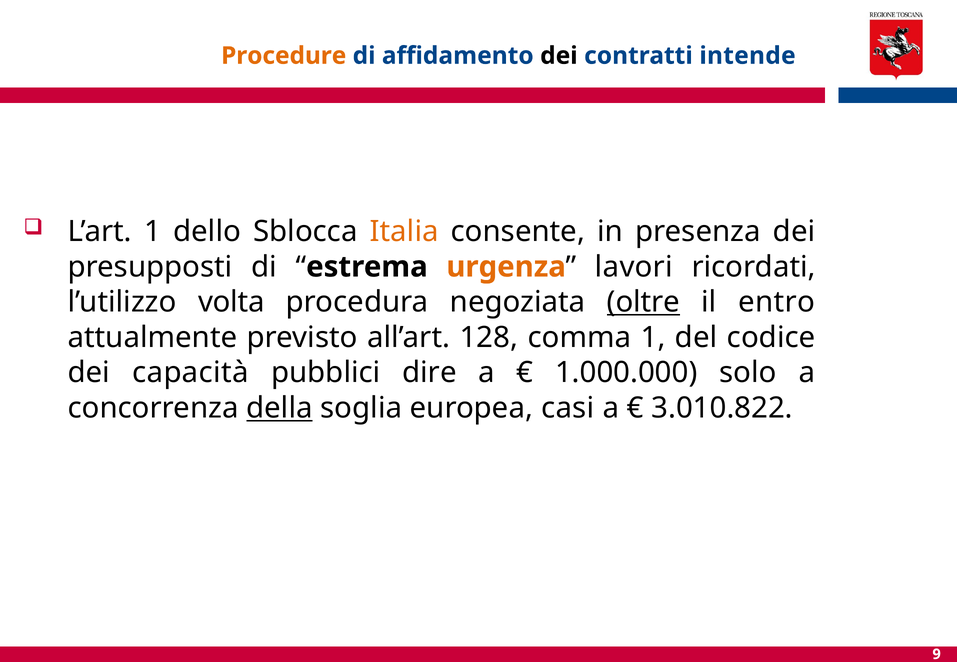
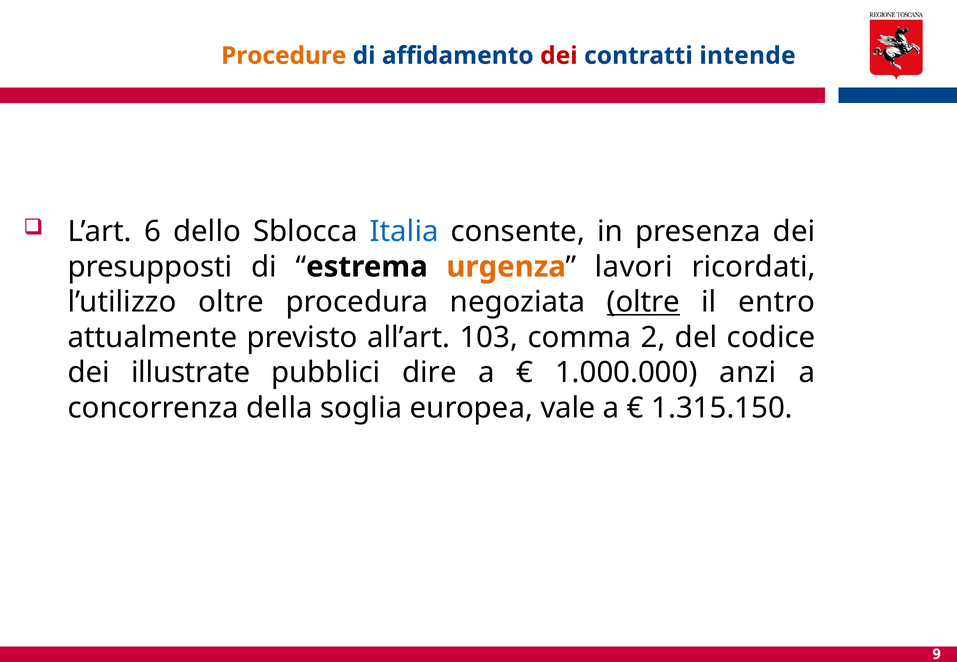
dei at (559, 56) colour: black -> red
L’art 1: 1 -> 6
Italia colour: orange -> blue
l’utilizzo volta: volta -> oltre
128: 128 -> 103
comma 1: 1 -> 2
capacità: capacità -> illustrate
solo: solo -> anzi
della underline: present -> none
casi: casi -> vale
3.010.822: 3.010.822 -> 1.315.150
